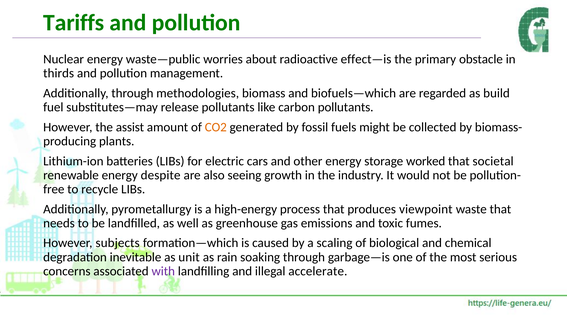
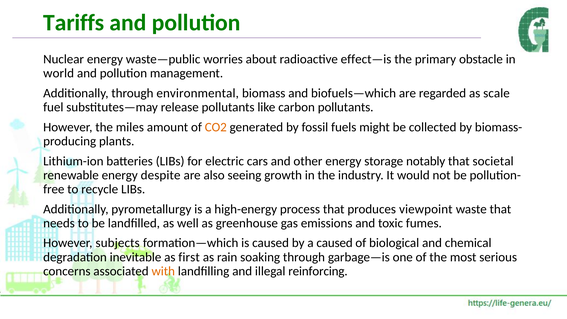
thirds: thirds -> world
methodologies: methodologies -> environmental
build: build -> scale
assist: assist -> miles
worked: worked -> notably
a scaling: scaling -> caused
unit: unit -> first
with colour: purple -> orange
accelerate: accelerate -> reinforcing
